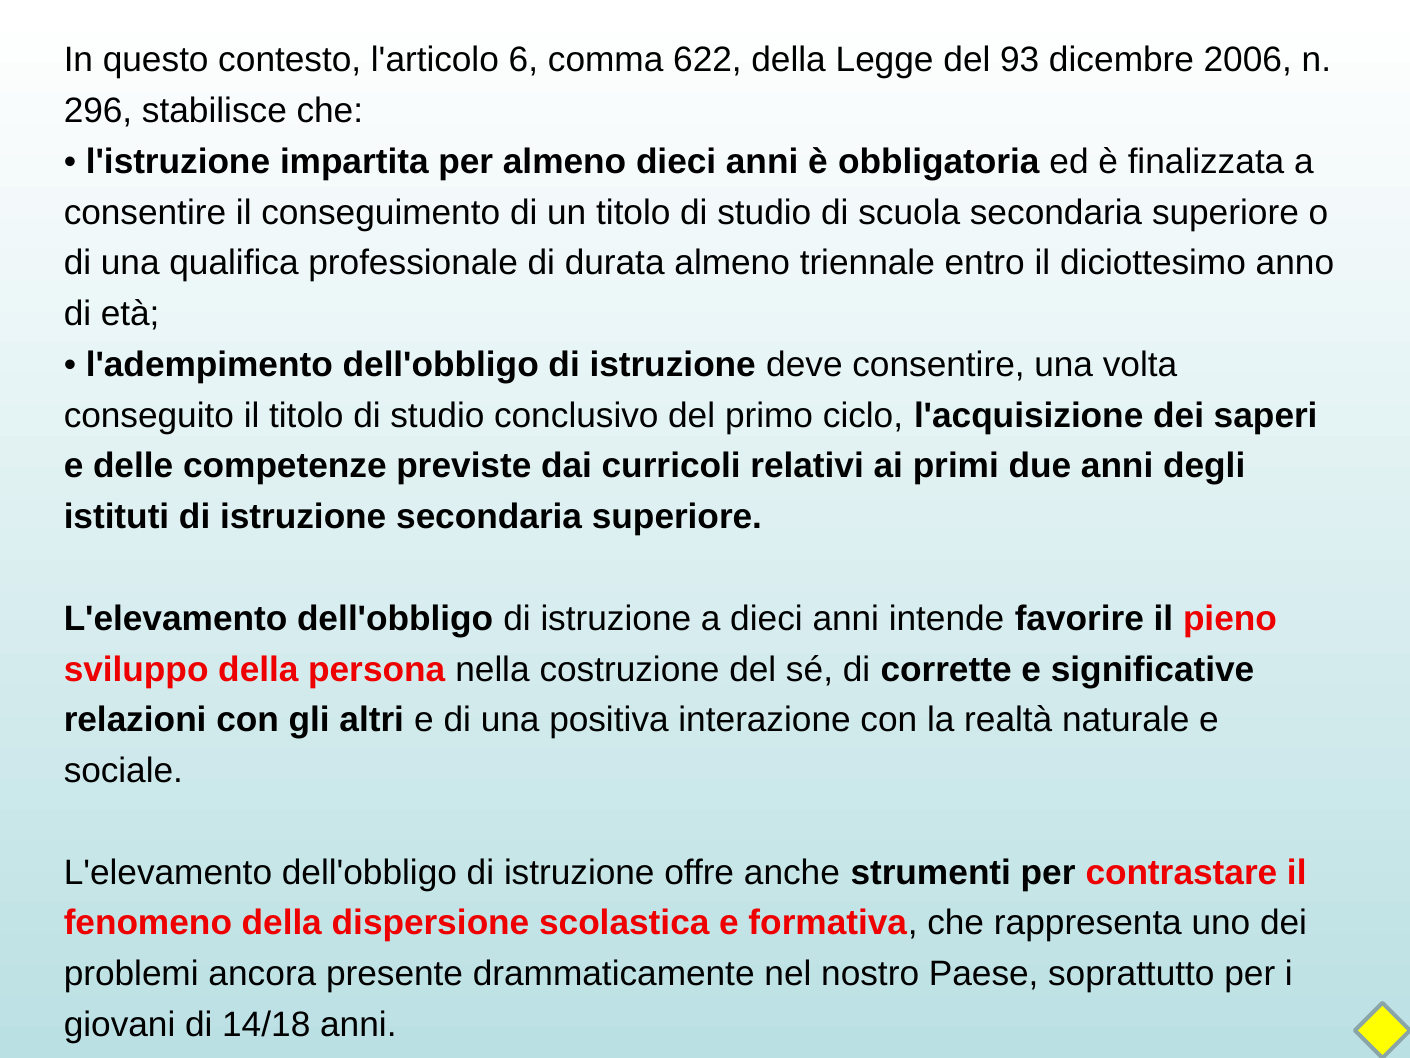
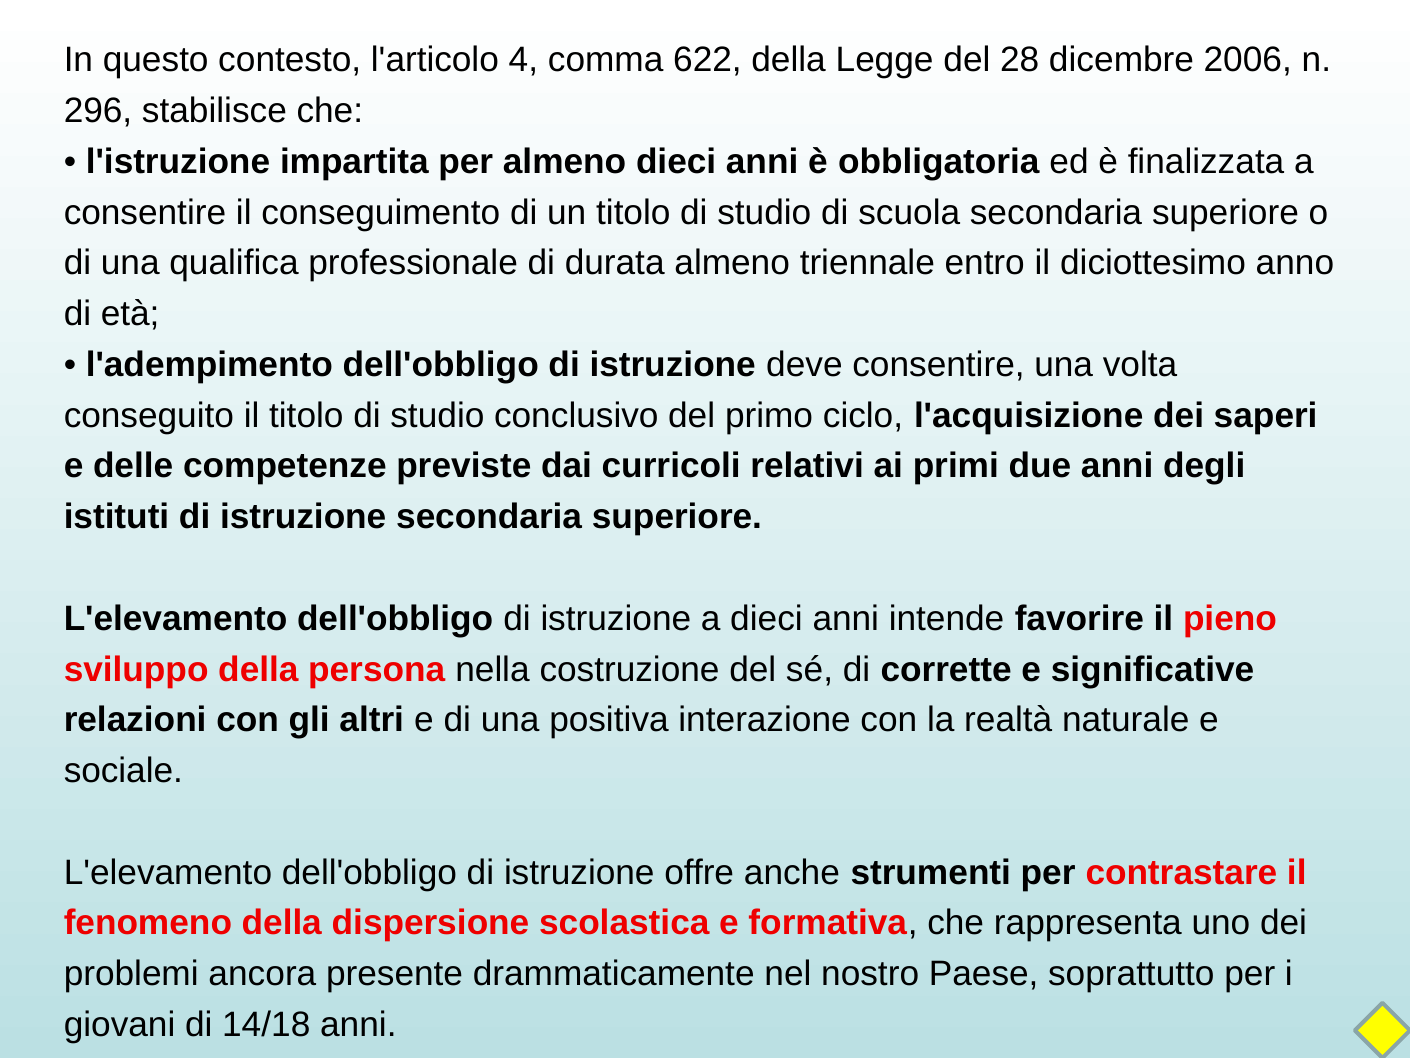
6: 6 -> 4
93: 93 -> 28
